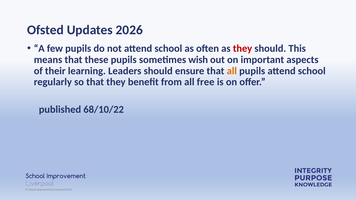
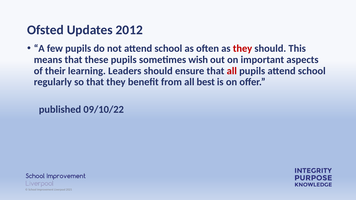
2026: 2026 -> 2012
all at (232, 71) colour: orange -> red
free: free -> best
68/10/22: 68/10/22 -> 09/10/22
